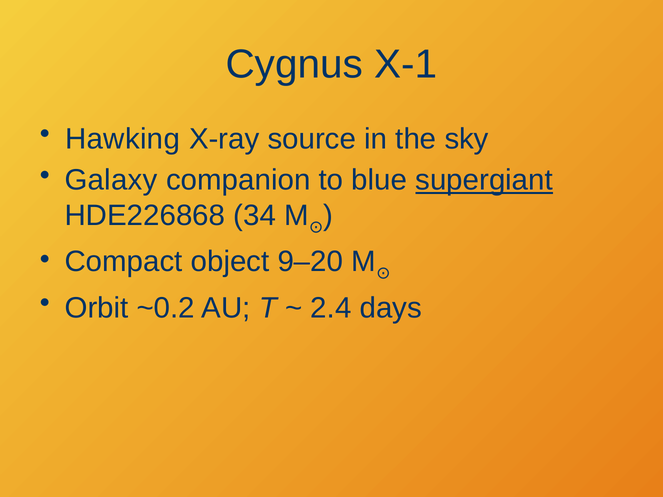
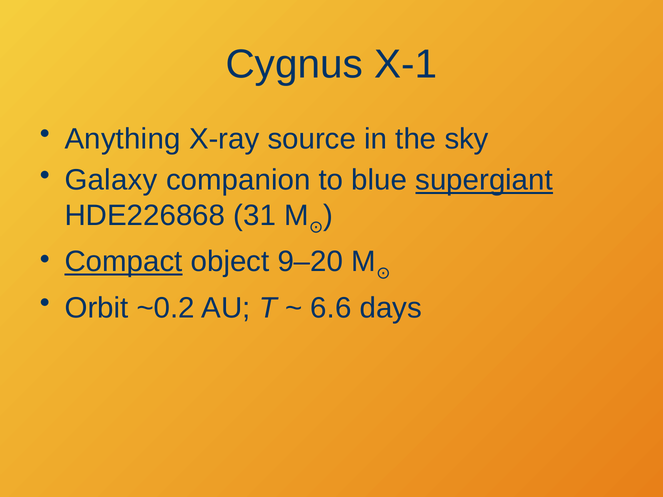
Hawking: Hawking -> Anything
34: 34 -> 31
Compact underline: none -> present
2.4: 2.4 -> 6.6
